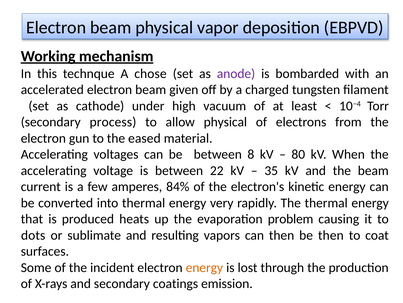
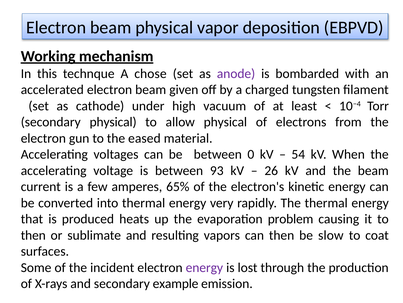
secondary process: process -> physical
8: 8 -> 0
80: 80 -> 54
22: 22 -> 93
35: 35 -> 26
84%: 84% -> 65%
dots at (33, 235): dots -> then
be then: then -> slow
energy at (204, 267) colour: orange -> purple
coatings: coatings -> example
